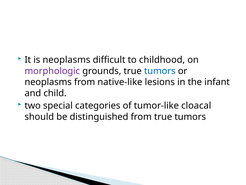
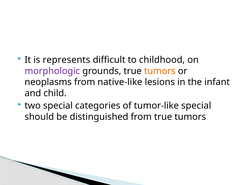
is neoplasms: neoplasms -> represents
tumors at (160, 71) colour: blue -> orange
tumor-like cloacal: cloacal -> special
